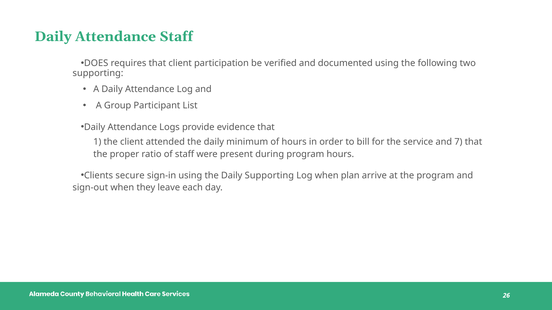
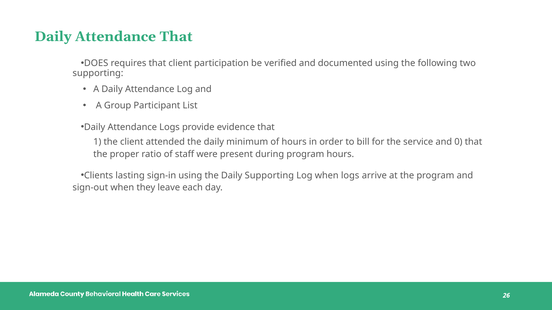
Attendance Staff: Staff -> That
7: 7 -> 0
secure: secure -> lasting
when plan: plan -> logs
